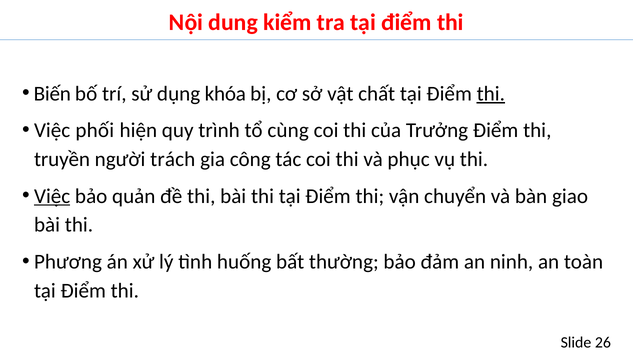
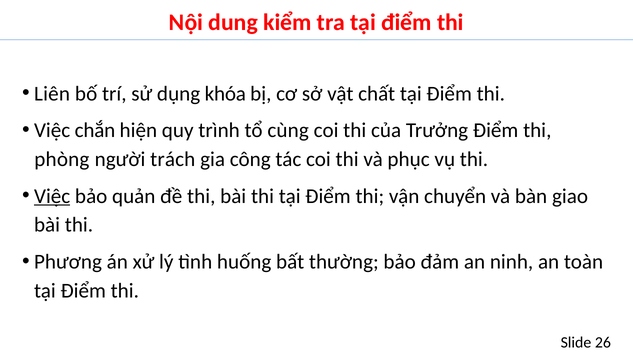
Biến: Biến -> Liên
thi at (491, 94) underline: present -> none
phối: phối -> chắn
truyền: truyền -> phòng
